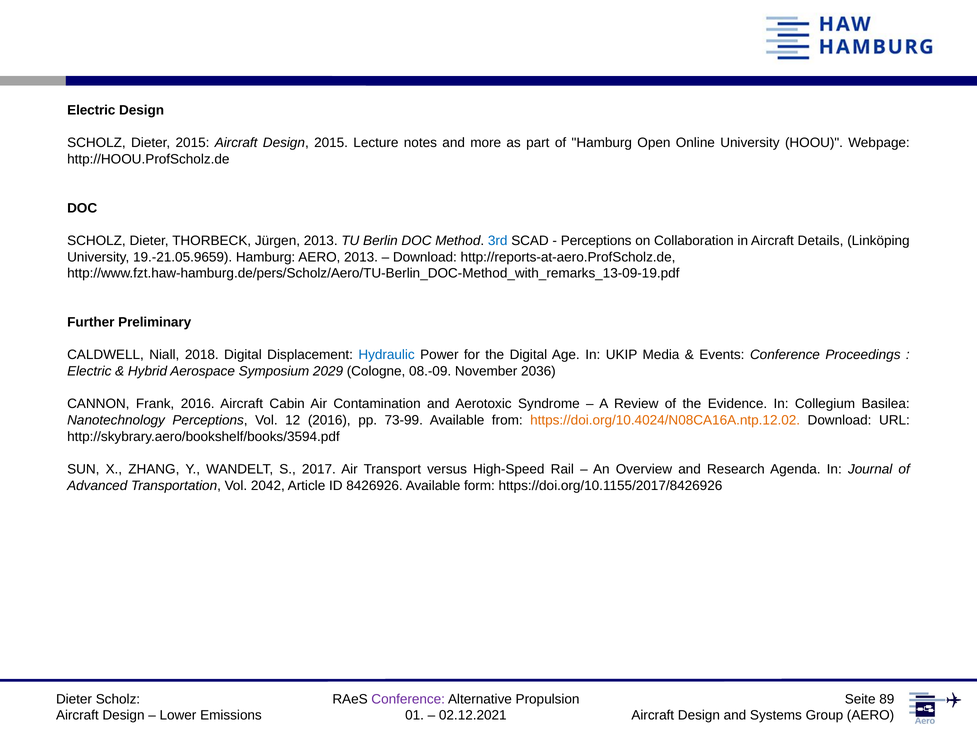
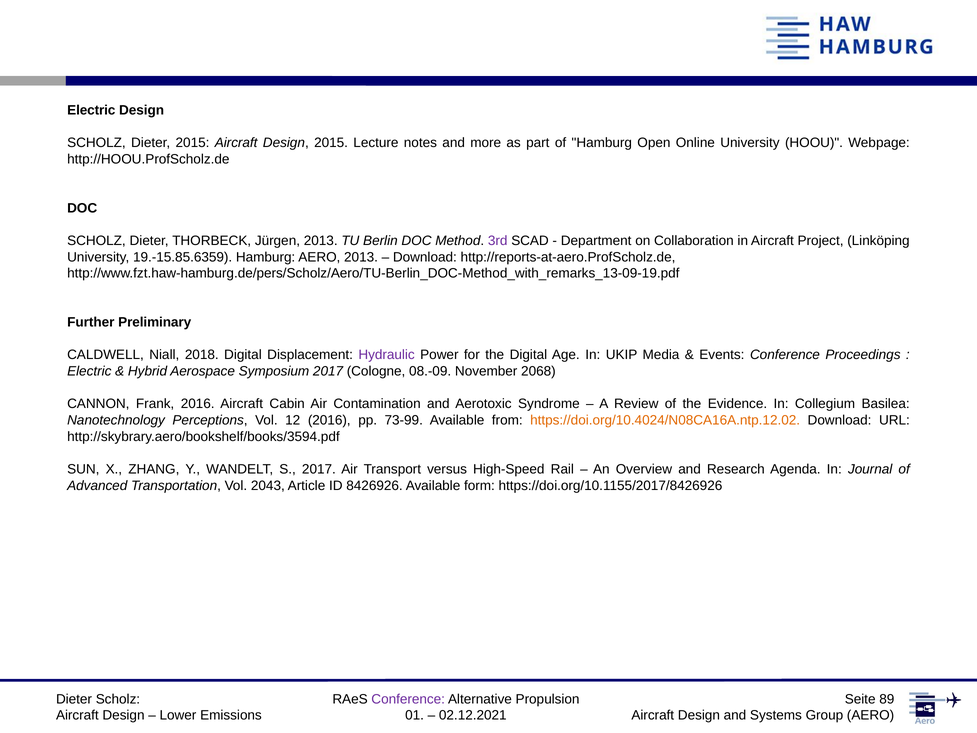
3rd colour: blue -> purple
Perceptions at (596, 241): Perceptions -> Department
Details: Details -> Project
19.-21.05.9659: 19.-21.05.9659 -> 19.-15.85.6359
Hydraulic colour: blue -> purple
Symposium 2029: 2029 -> 2017
2036: 2036 -> 2068
2042: 2042 -> 2043
